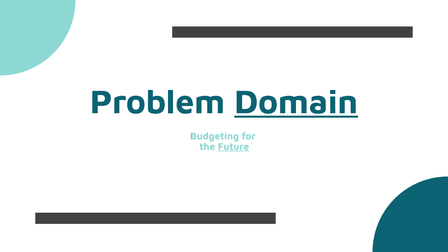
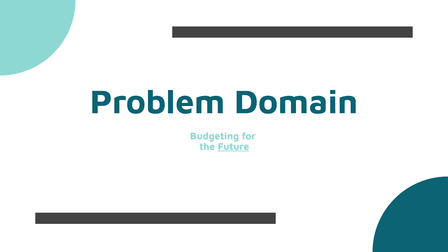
Domain underline: present -> none
